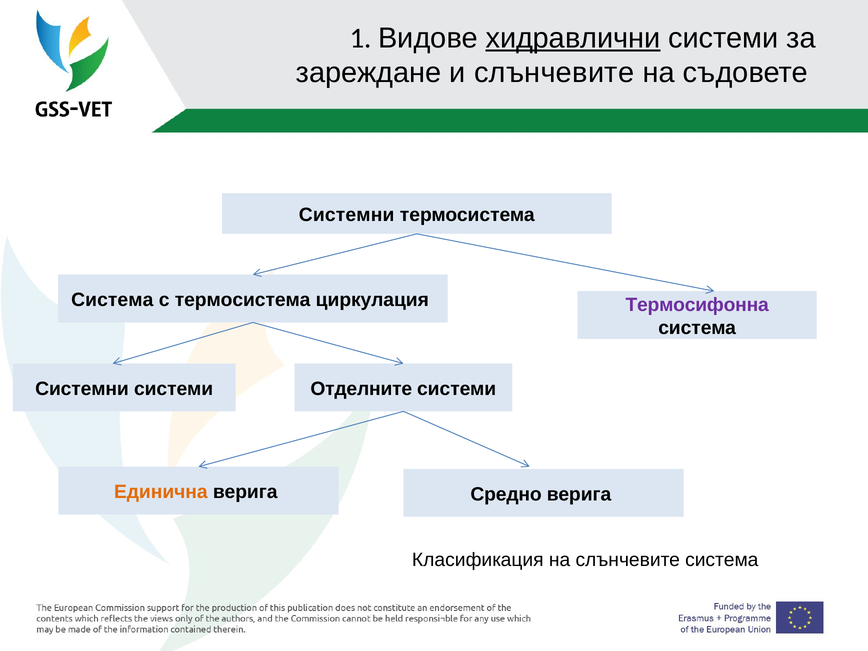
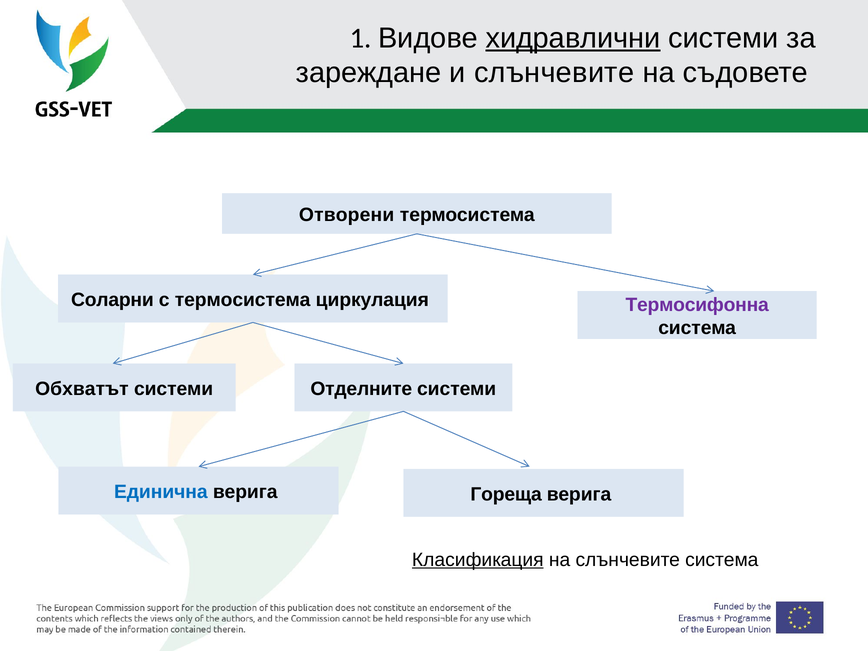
Системни at (347, 215): Системни -> Отворени
Система at (112, 300): Система -> Соларни
Системни at (82, 389): Системни -> Обхватът
Единична colour: orange -> blue
Средно: Средно -> Гореща
Класификация underline: none -> present
